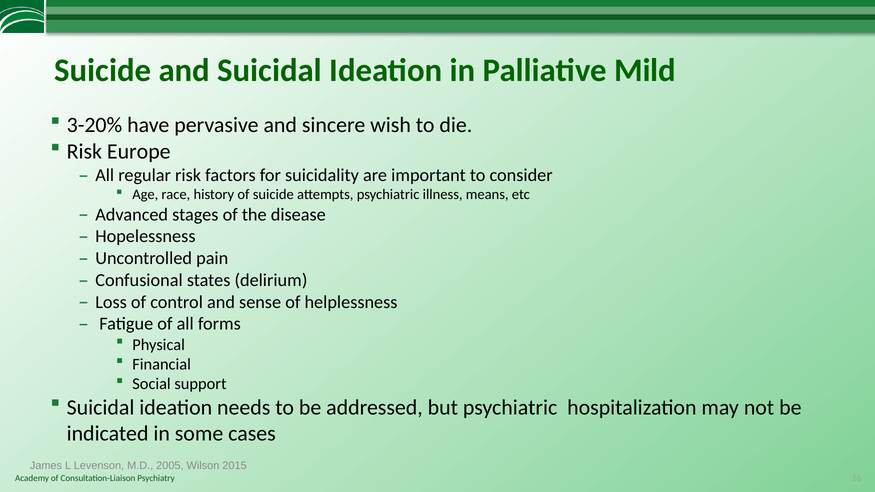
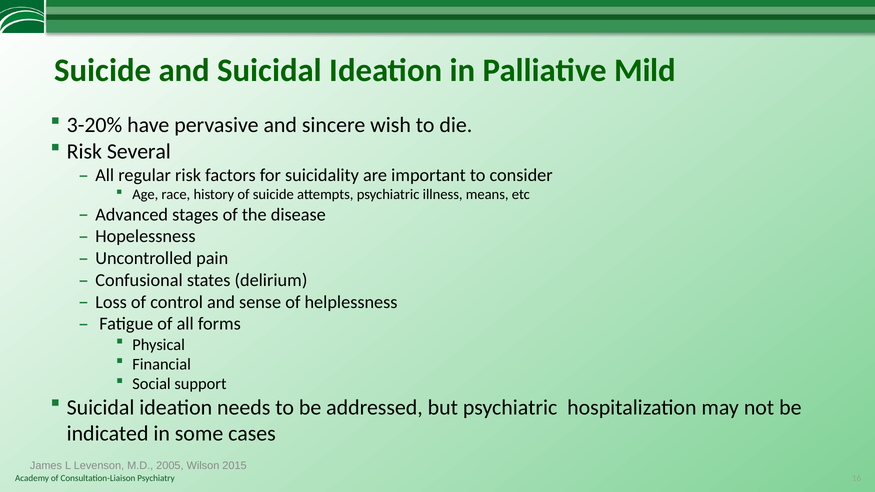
Europe: Europe -> Several
